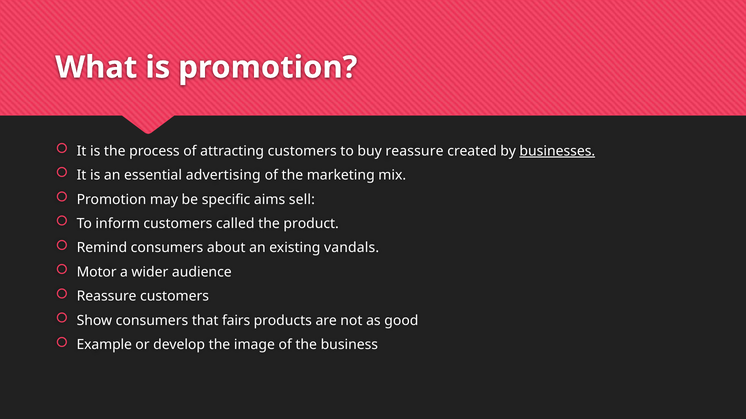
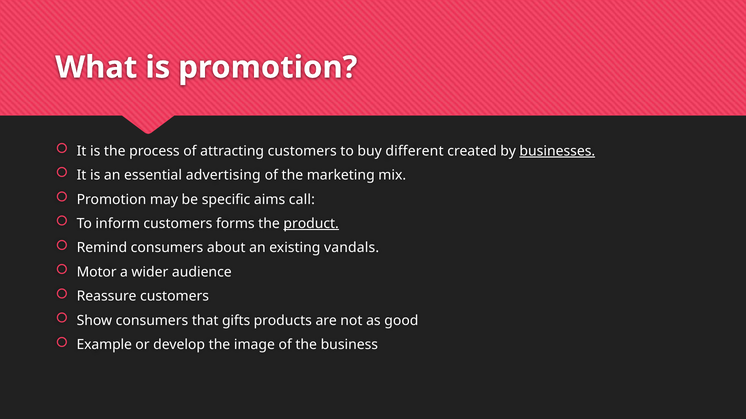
buy reassure: reassure -> different
sell: sell -> call
called: called -> forms
product underline: none -> present
fairs: fairs -> gifts
